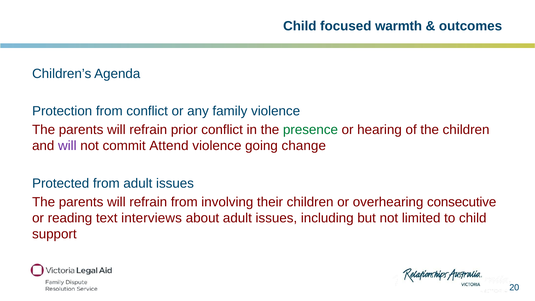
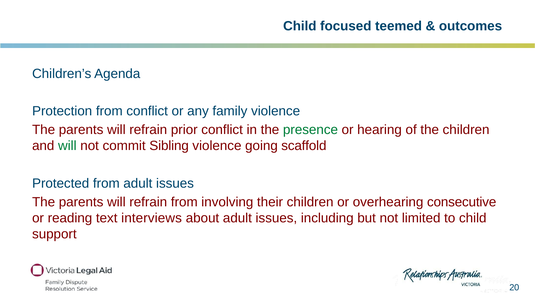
warmth: warmth -> teemed
will at (67, 146) colour: purple -> green
Attend: Attend -> Sibling
change: change -> scaffold
